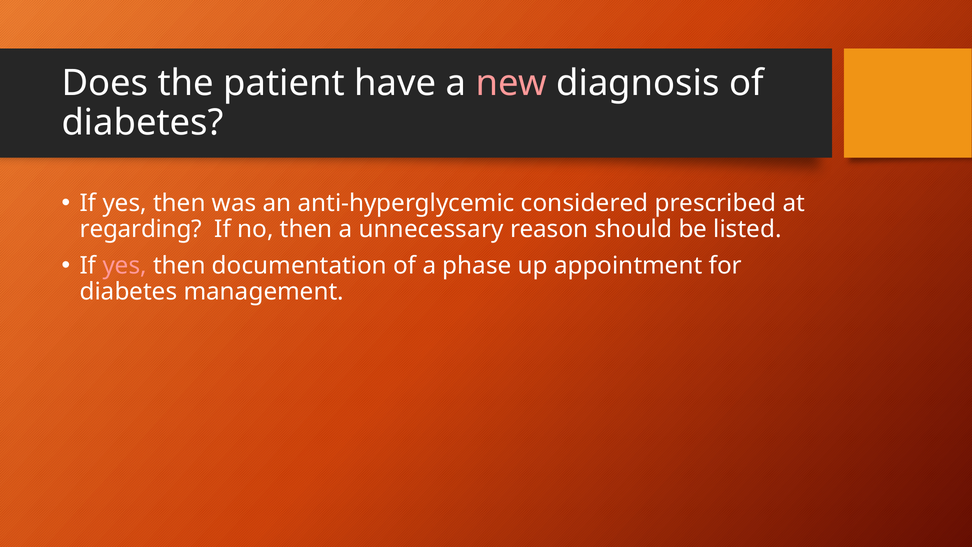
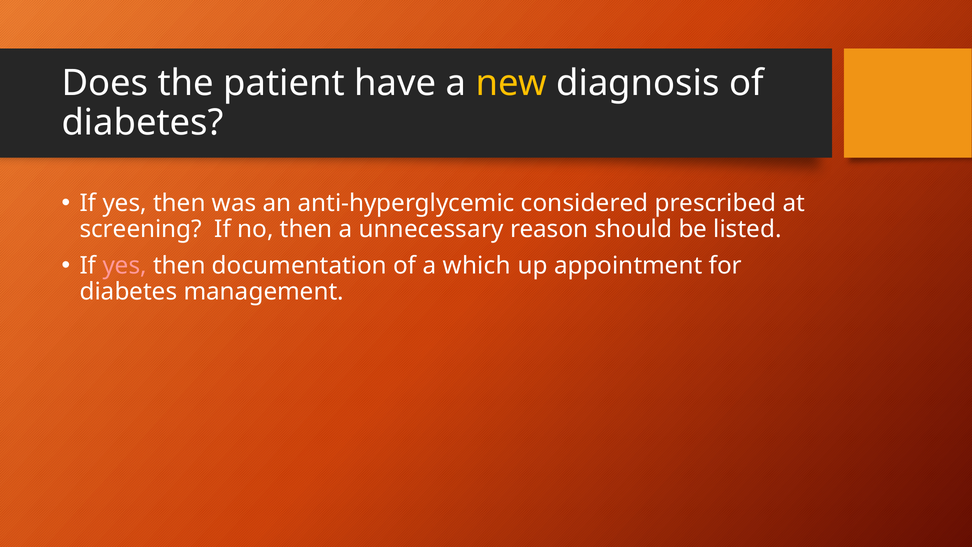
new colour: pink -> yellow
regarding: regarding -> screening
phase: phase -> which
